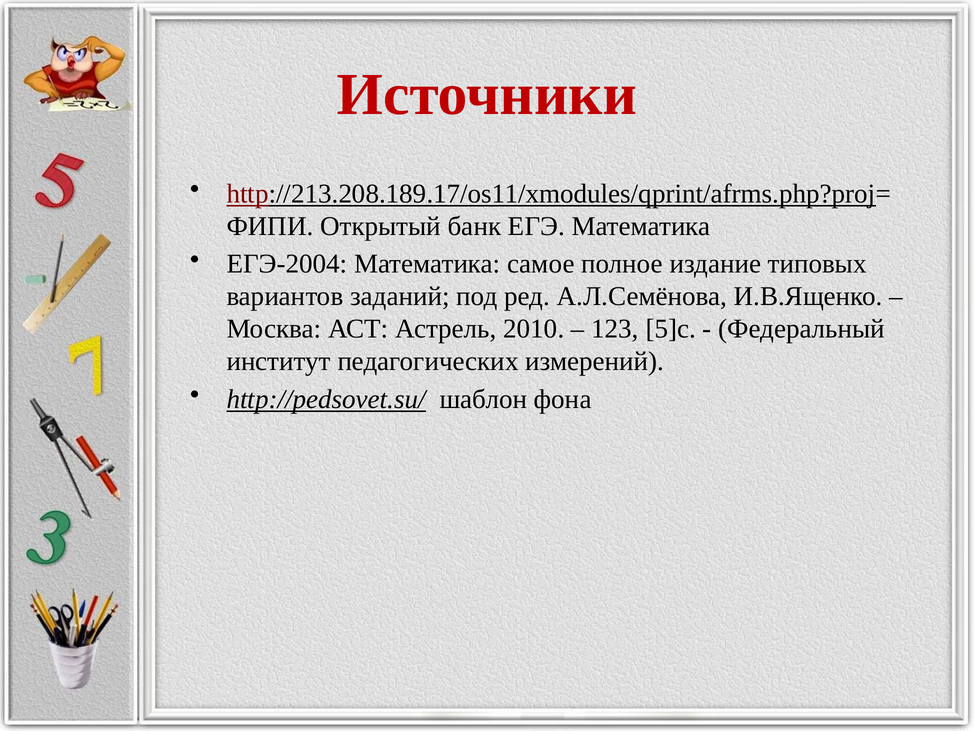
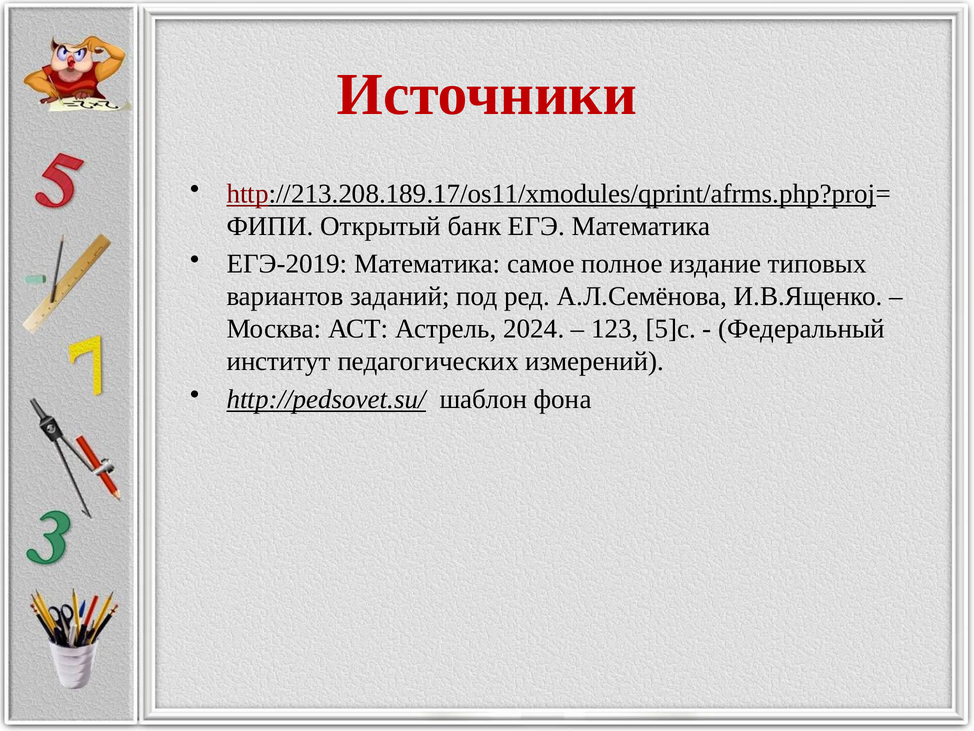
ЕГЭ-2004: ЕГЭ-2004 -> ЕГЭ-2019
2010: 2010 -> 2024
